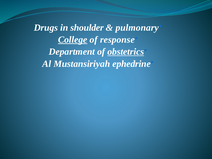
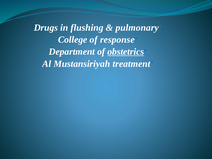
shoulder: shoulder -> flushing
College underline: present -> none
ephedrine: ephedrine -> treatment
